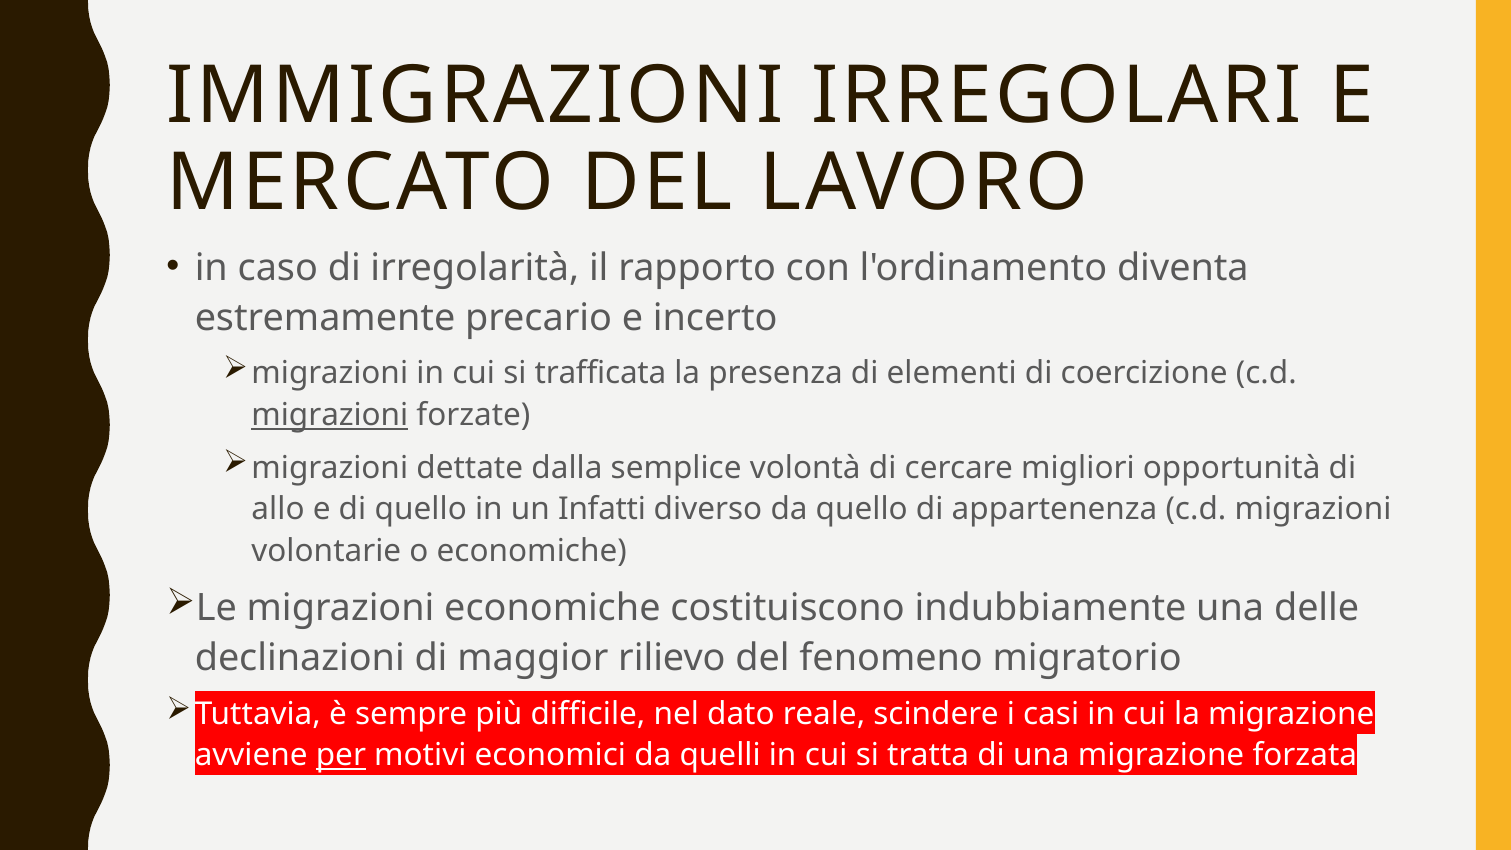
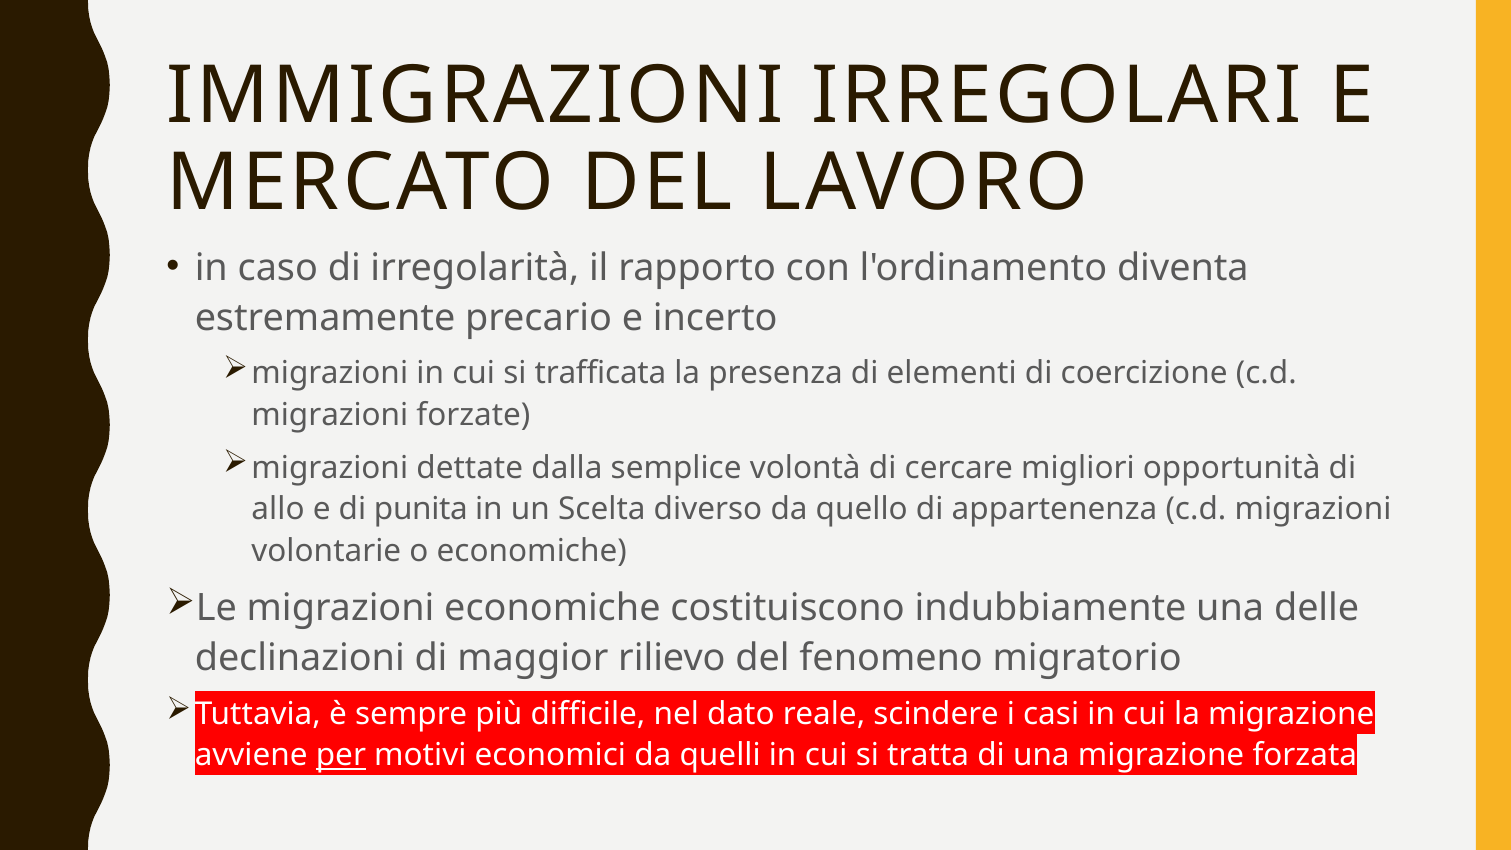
migrazioni at (330, 415) underline: present -> none
di quello: quello -> punita
Infatti: Infatti -> Scelta
